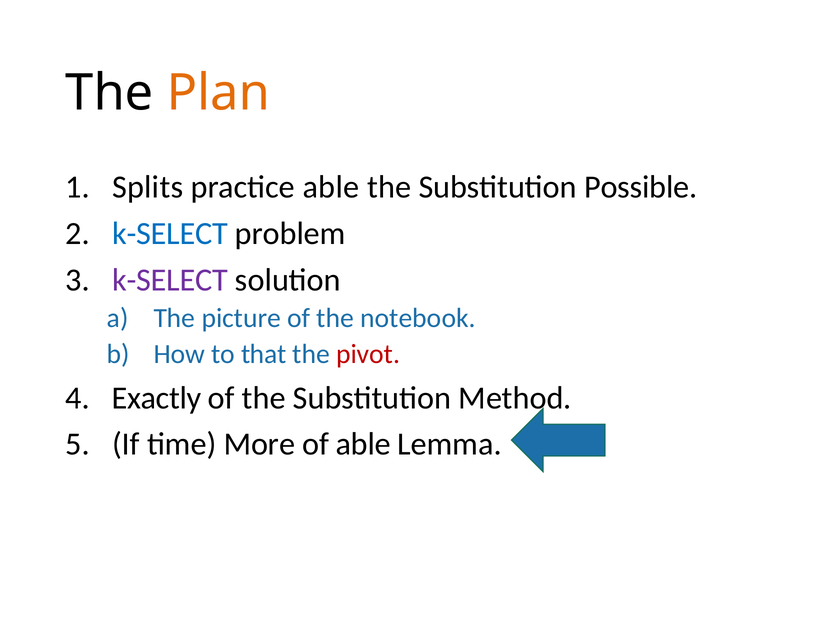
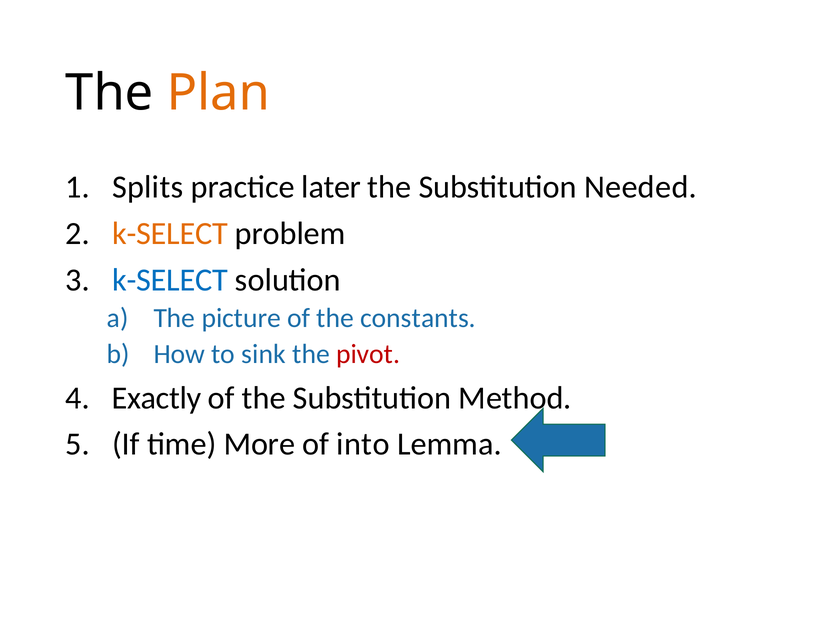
practice able: able -> later
Possible: Possible -> Needed
k-SELECT at (170, 234) colour: blue -> orange
k-SELECT at (170, 280) colour: purple -> blue
notebook: notebook -> constants
that: that -> sink
of able: able -> into
